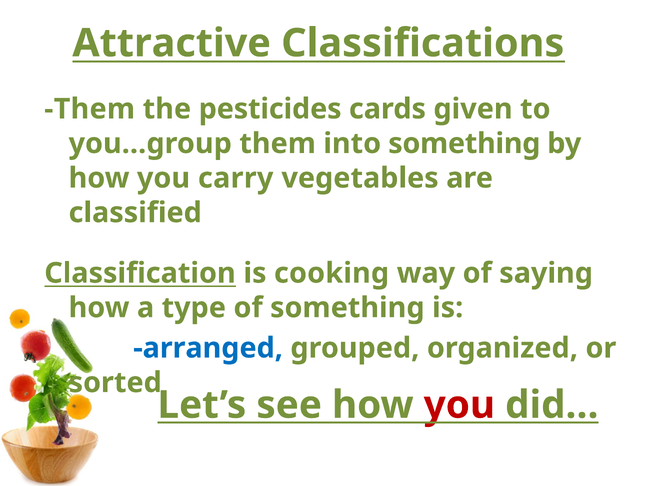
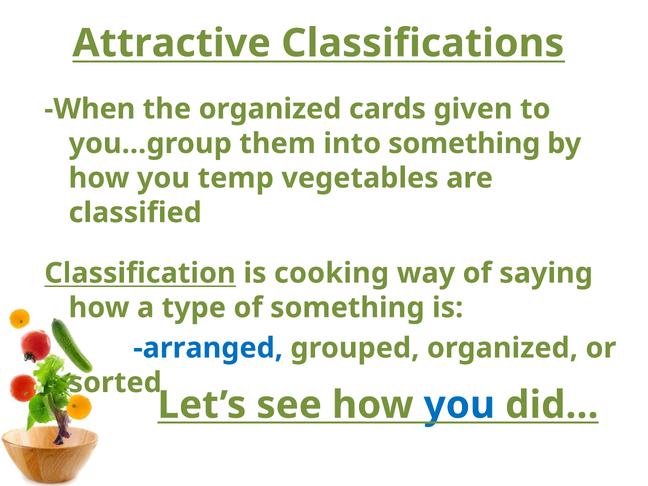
Them at (90, 109): Them -> When
the pesticides: pesticides -> organized
carry: carry -> temp
you at (459, 405) colour: red -> blue
